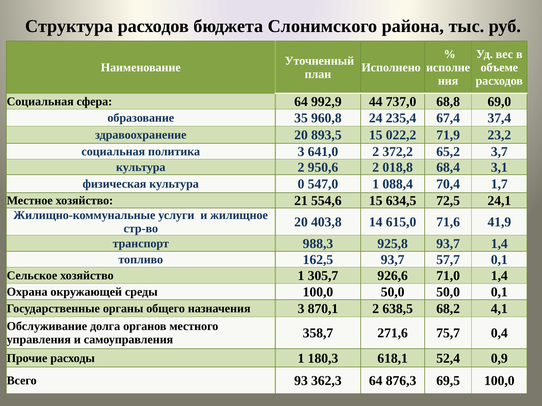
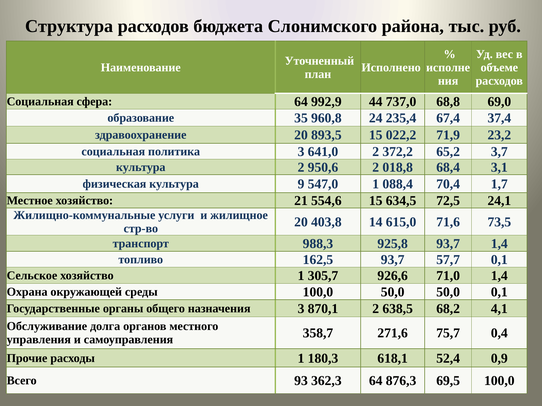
0: 0 -> 9
41,9: 41,9 -> 73,5
